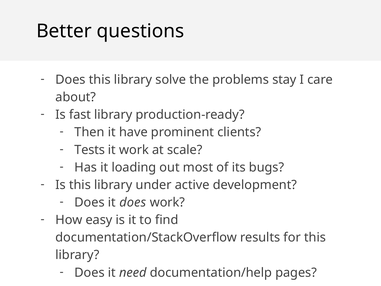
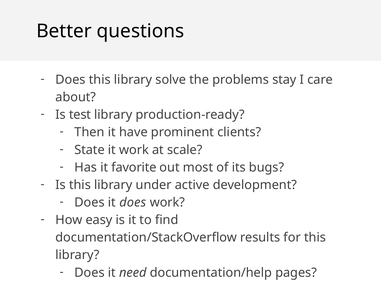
fast: fast -> test
Tests: Tests -> State
loading: loading -> favorite
